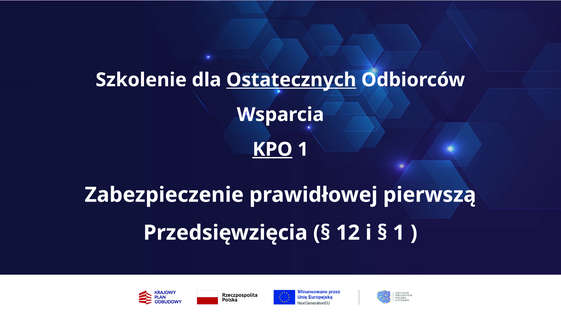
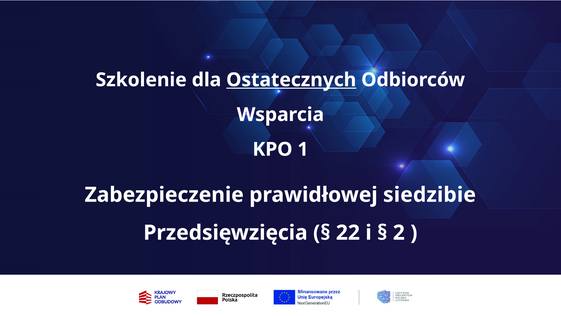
KPO underline: present -> none
pierwszą: pierwszą -> siedzibie
12: 12 -> 22
1 at (399, 232): 1 -> 2
